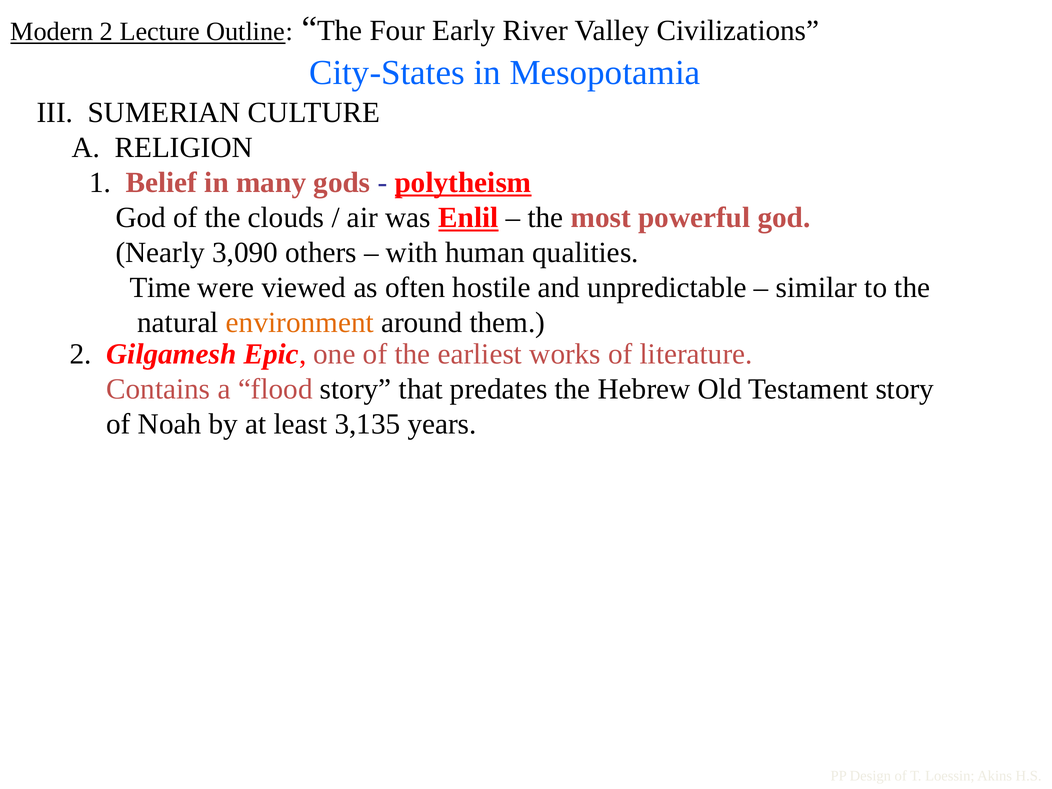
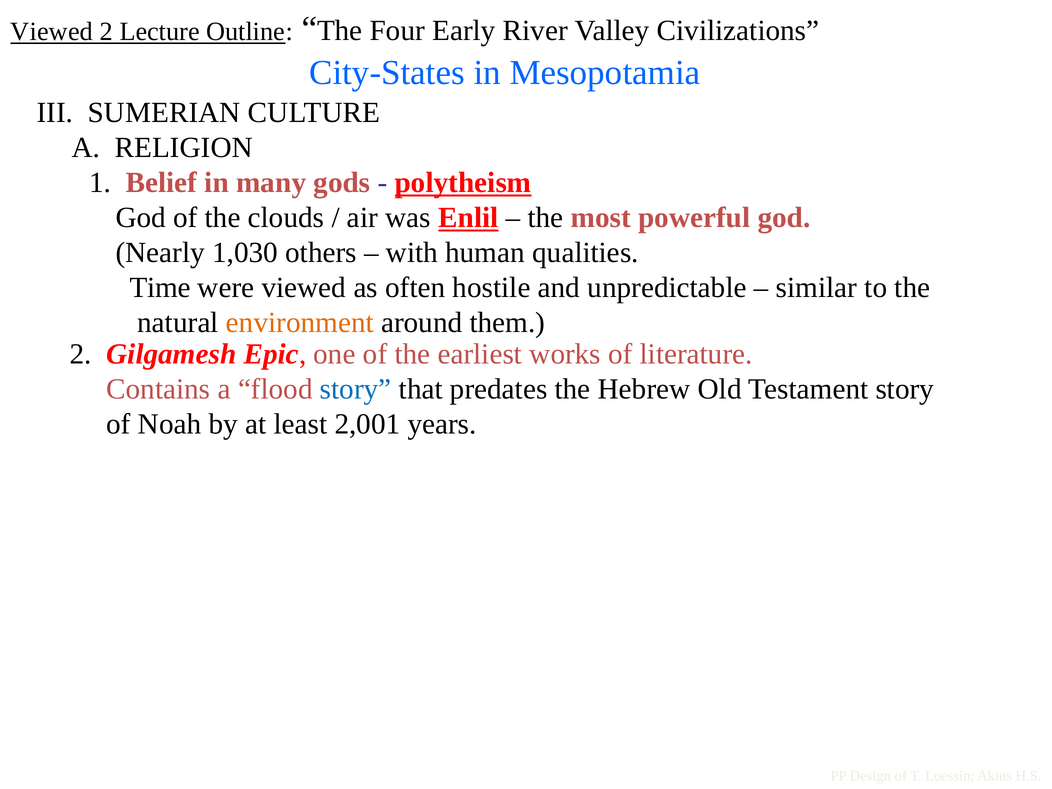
Modern at (52, 32): Modern -> Viewed
3,090: 3,090 -> 1,030
story at (356, 389) colour: black -> blue
3,135: 3,135 -> 2,001
